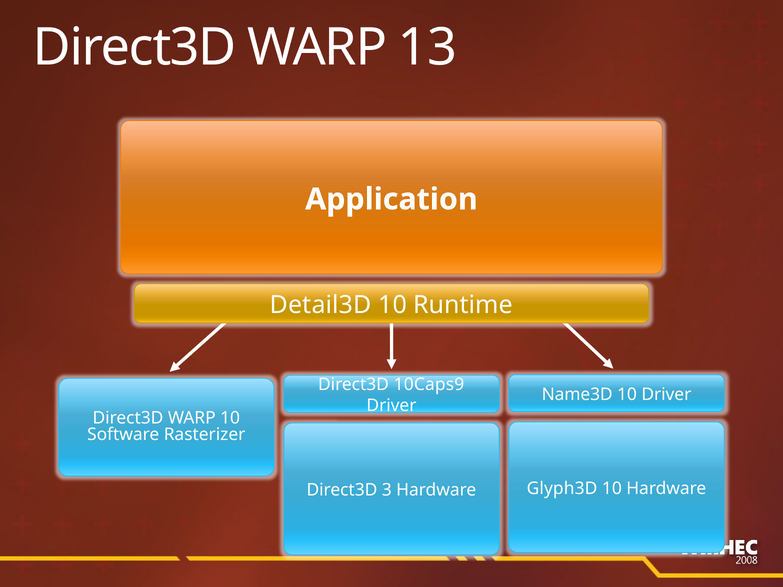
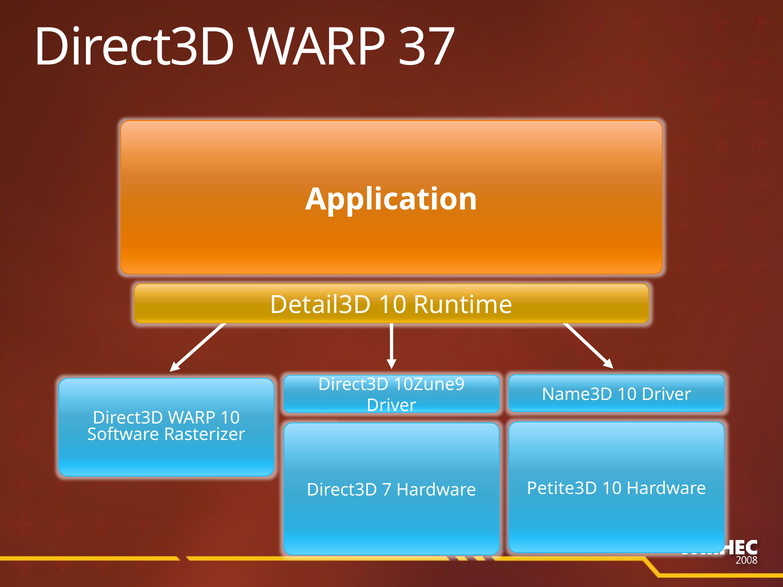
13: 13 -> 37
10Caps9: 10Caps9 -> 10Zune9
Glyph3D: Glyph3D -> Petite3D
3: 3 -> 7
